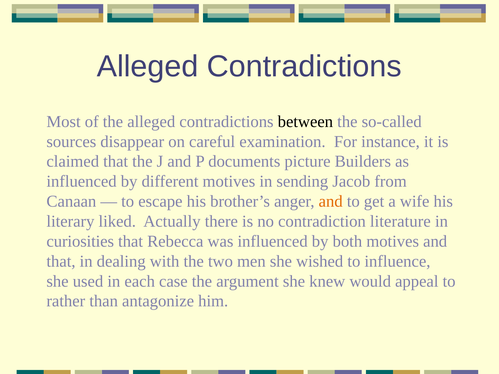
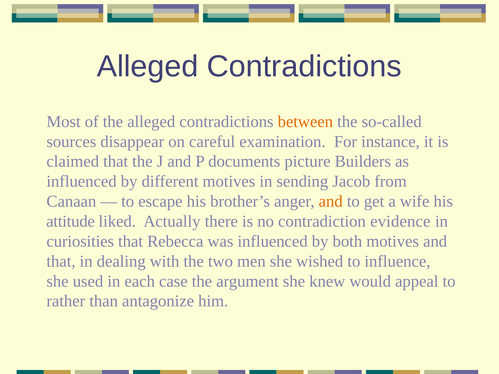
between colour: black -> orange
literary: literary -> attitude
literature: literature -> evidence
